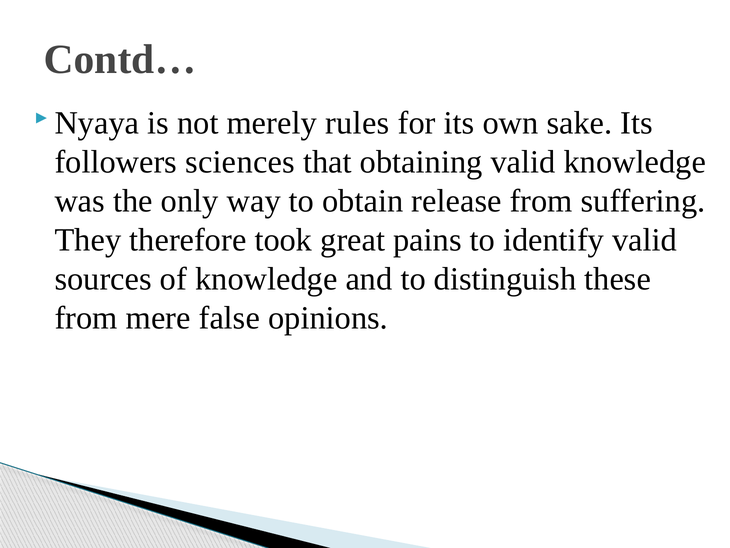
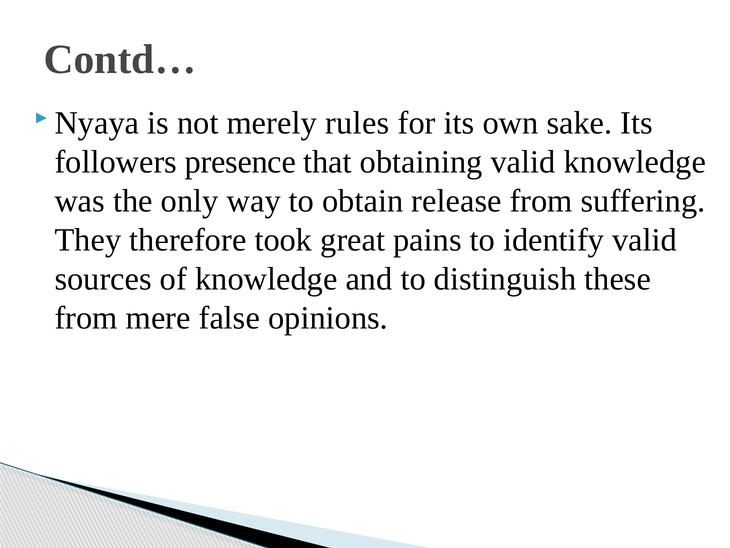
sciences: sciences -> presence
